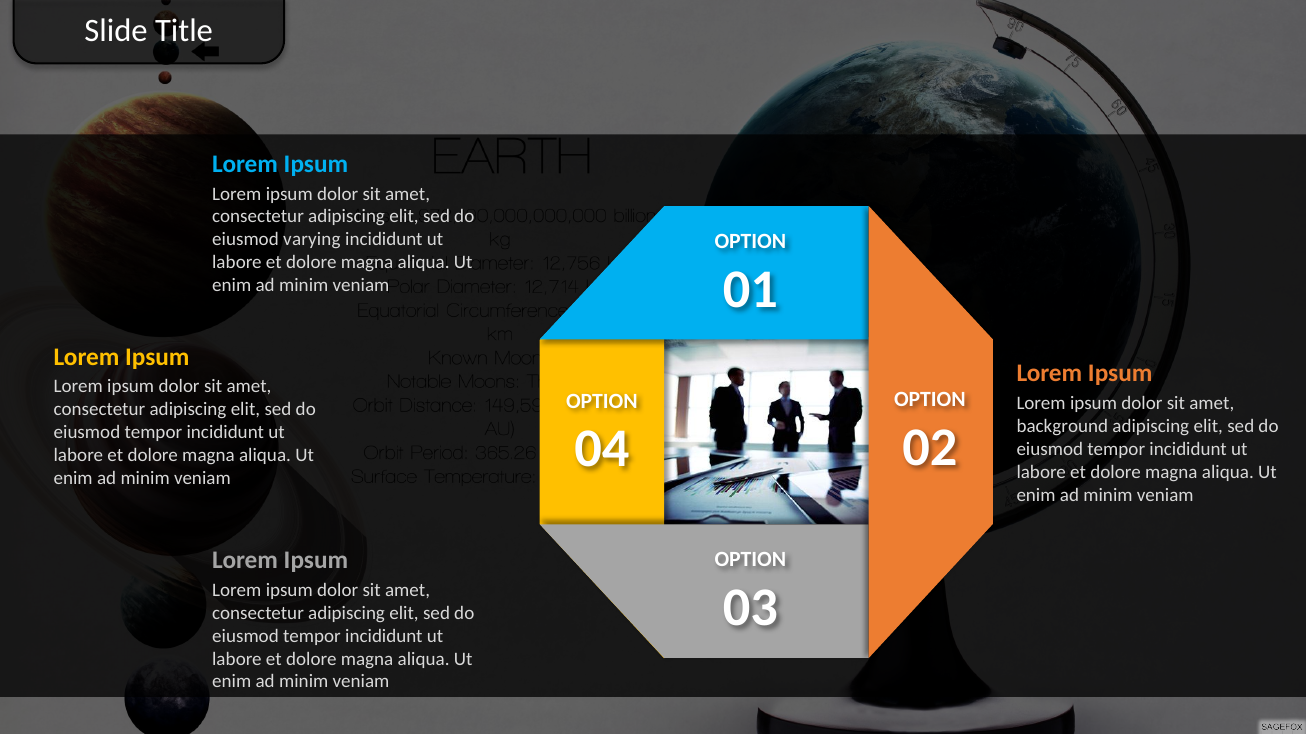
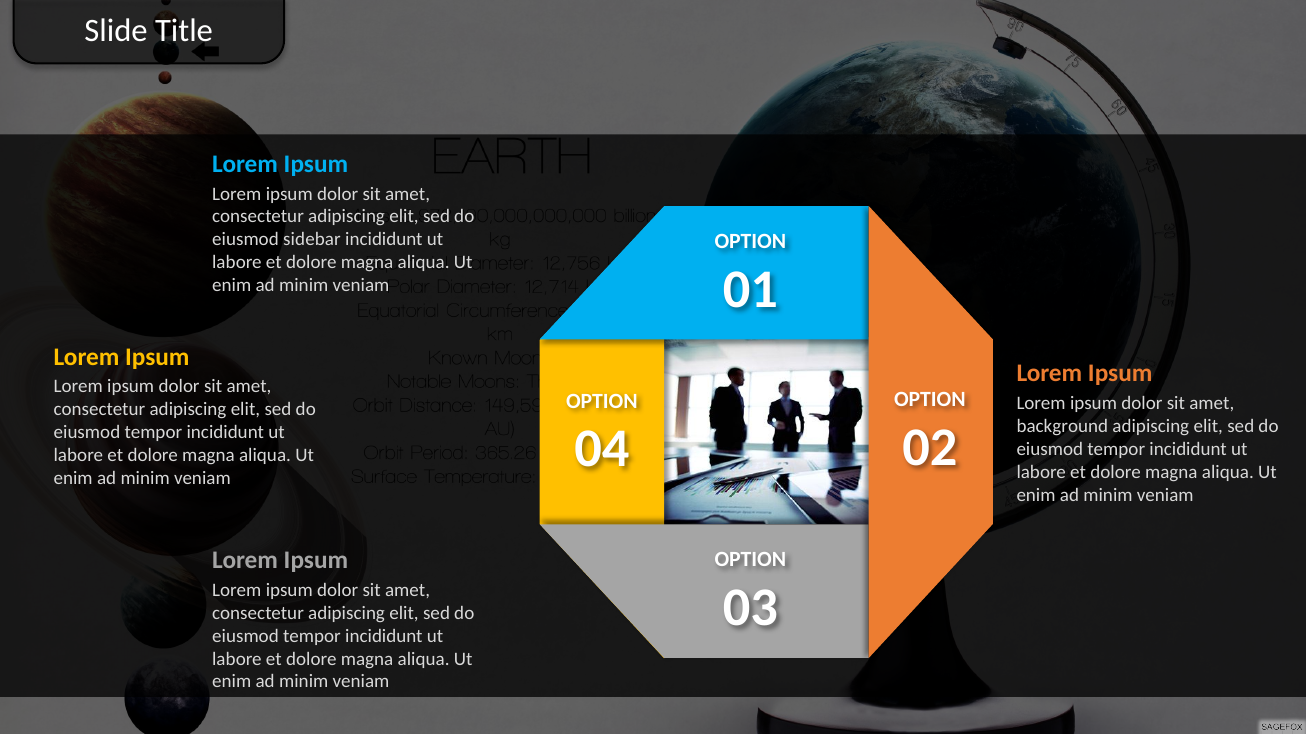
varying: varying -> sidebar
